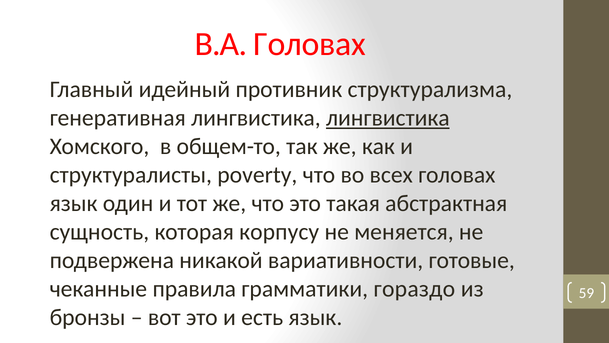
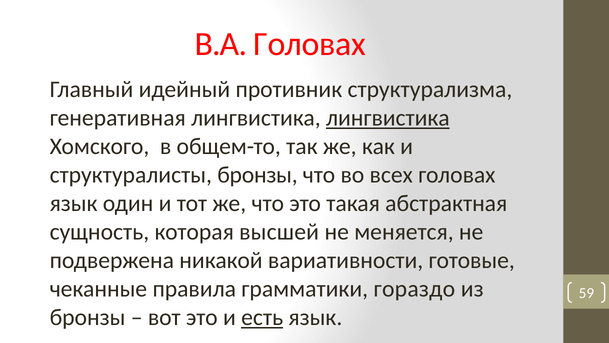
структуралисты poverty: poverty -> бронзы
корпусу: корпусу -> высшей
есть underline: none -> present
